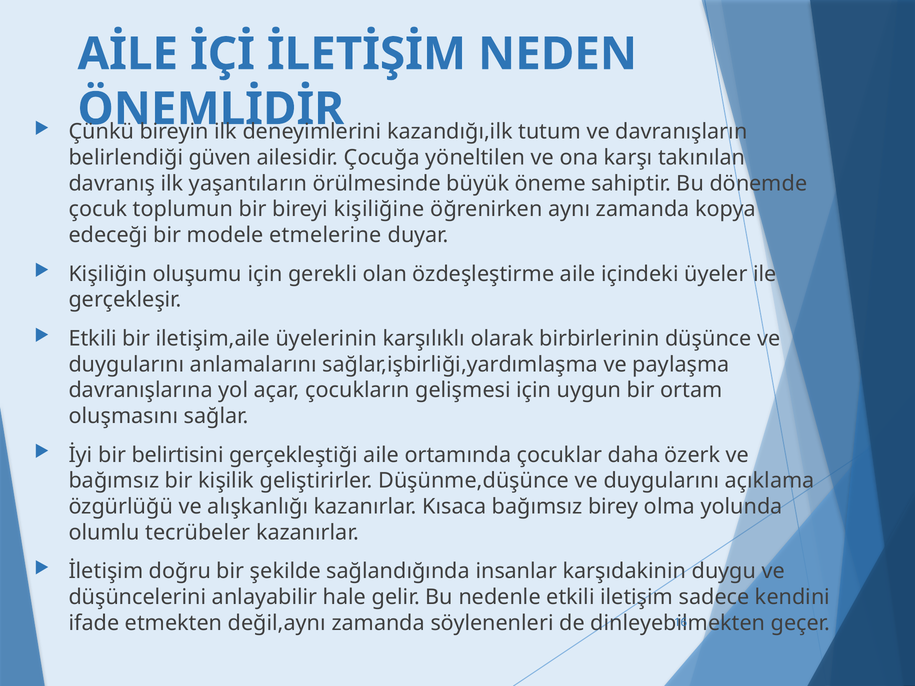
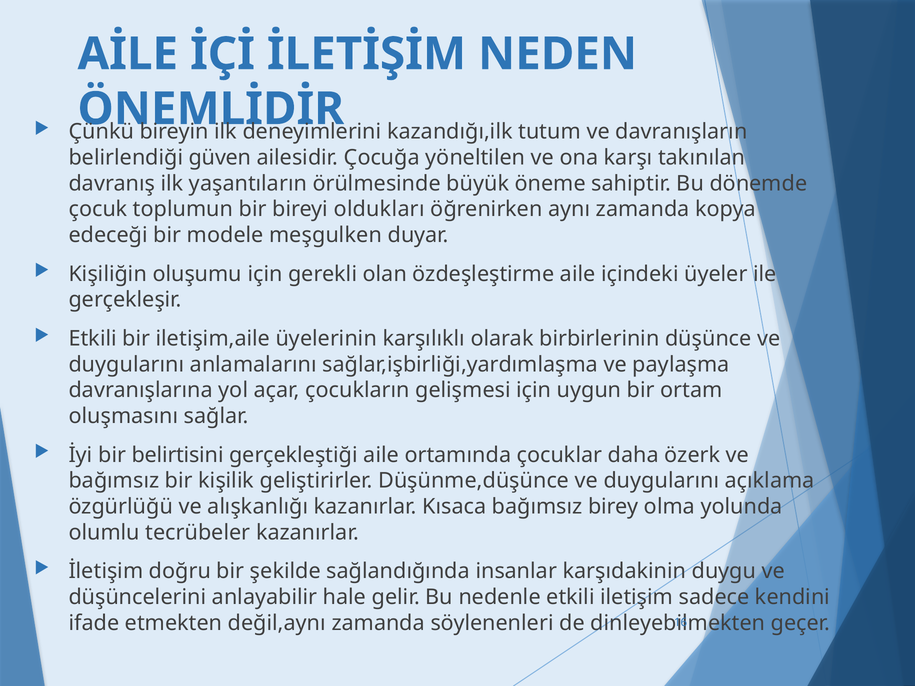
kişiliğine: kişiliğine -> oldukları
etmelerine: etmelerine -> meşgulken
